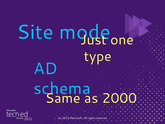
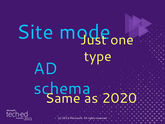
2000: 2000 -> 2020
